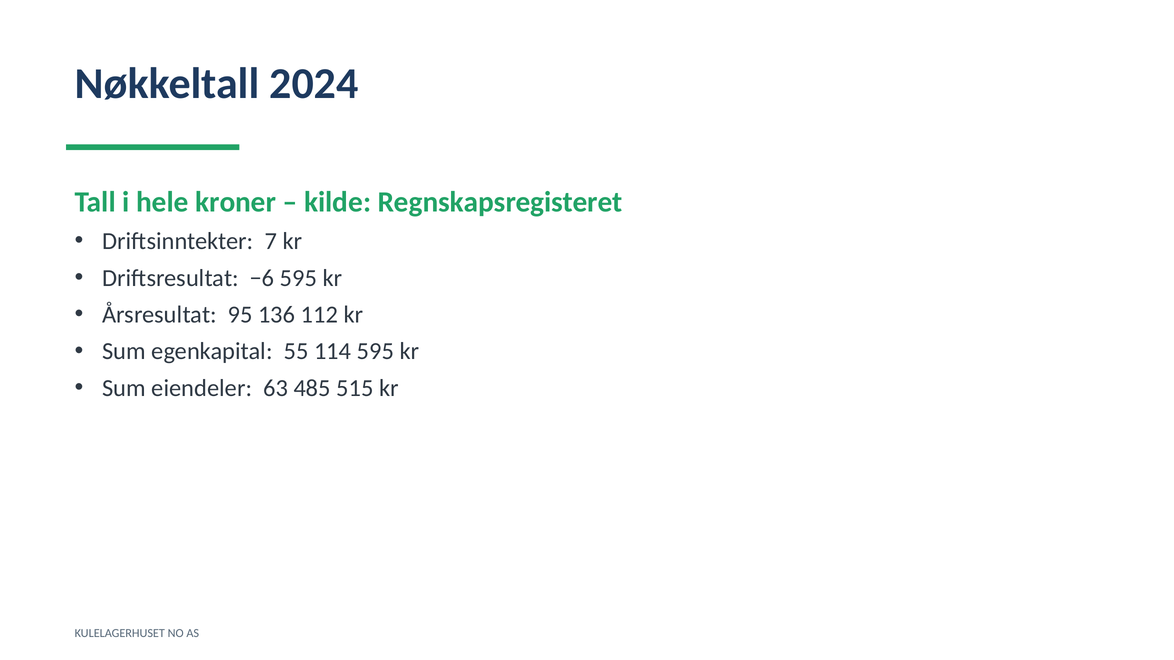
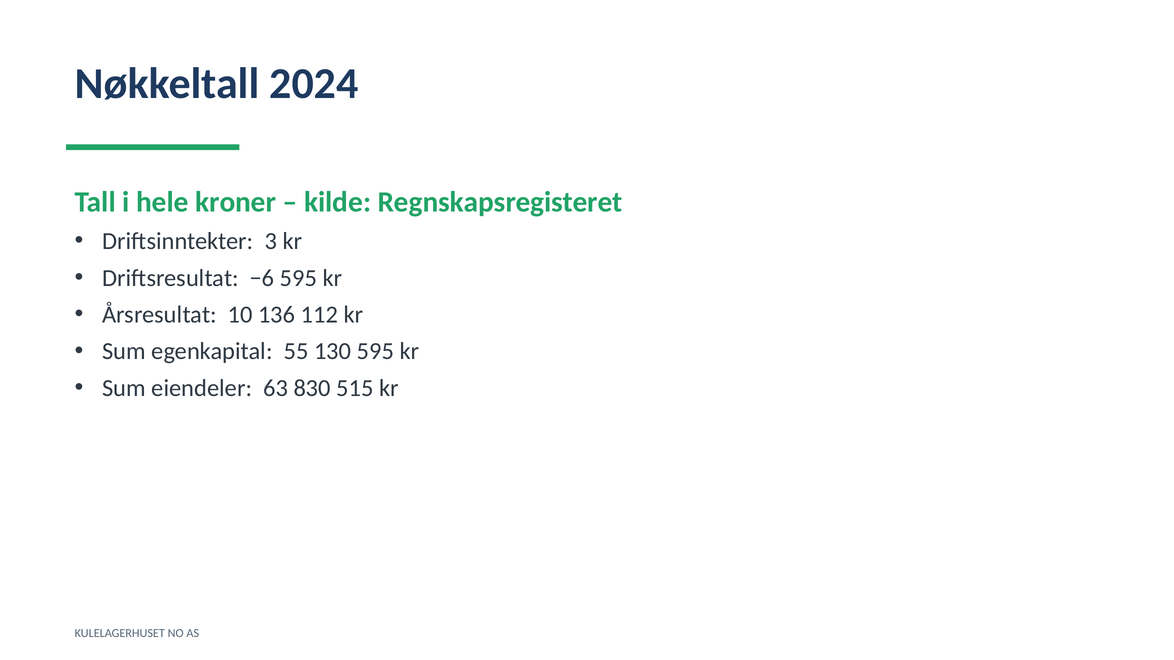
7: 7 -> 3
95: 95 -> 10
114: 114 -> 130
485: 485 -> 830
